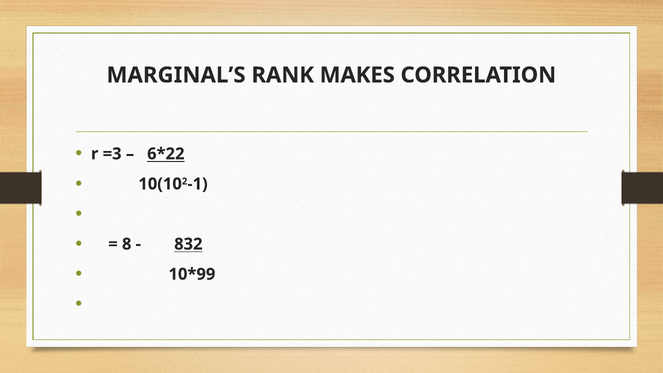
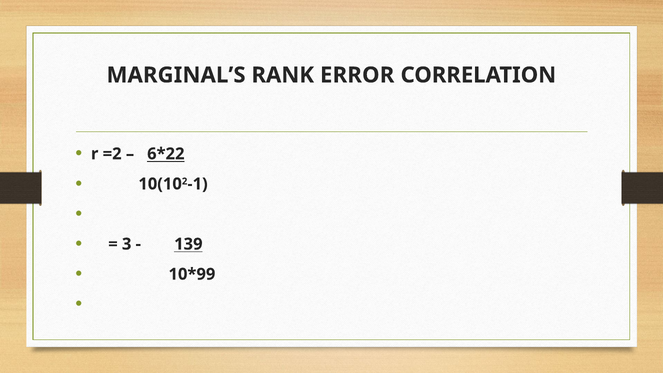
MAKES: MAKES -> ERROR
=3: =3 -> =2
8: 8 -> 3
832: 832 -> 139
